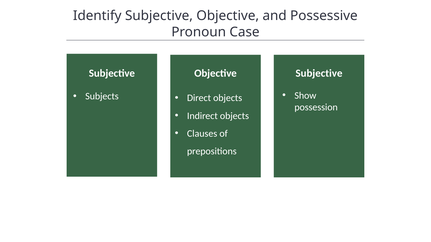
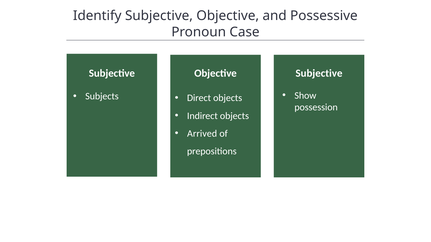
Clauses: Clauses -> Arrived
